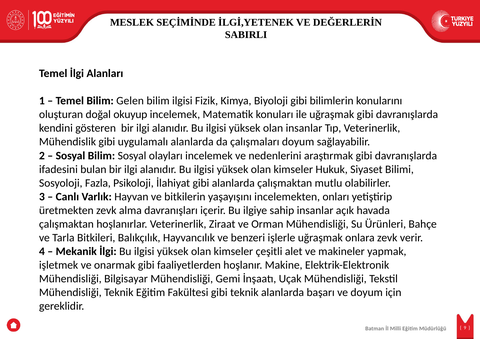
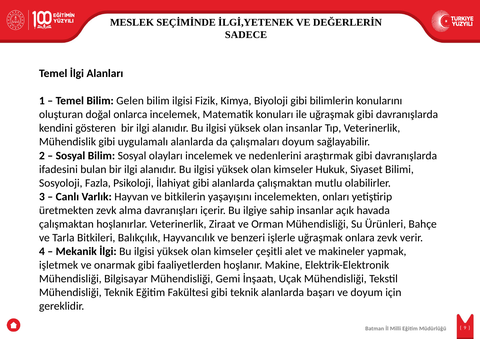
SABIRLI: SABIRLI -> SADECE
okuyup: okuyup -> onlarca
